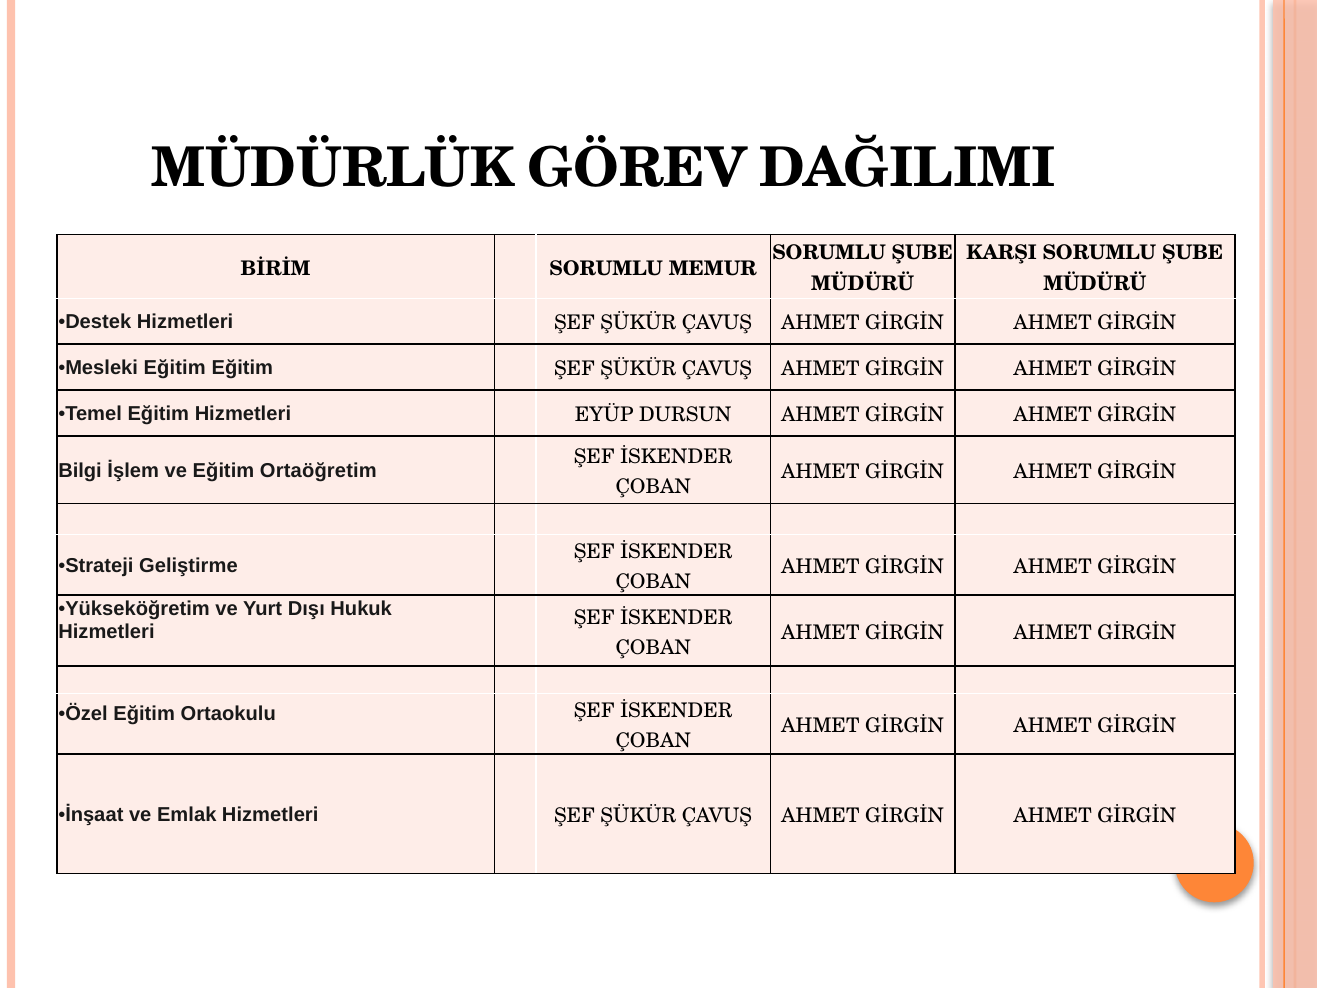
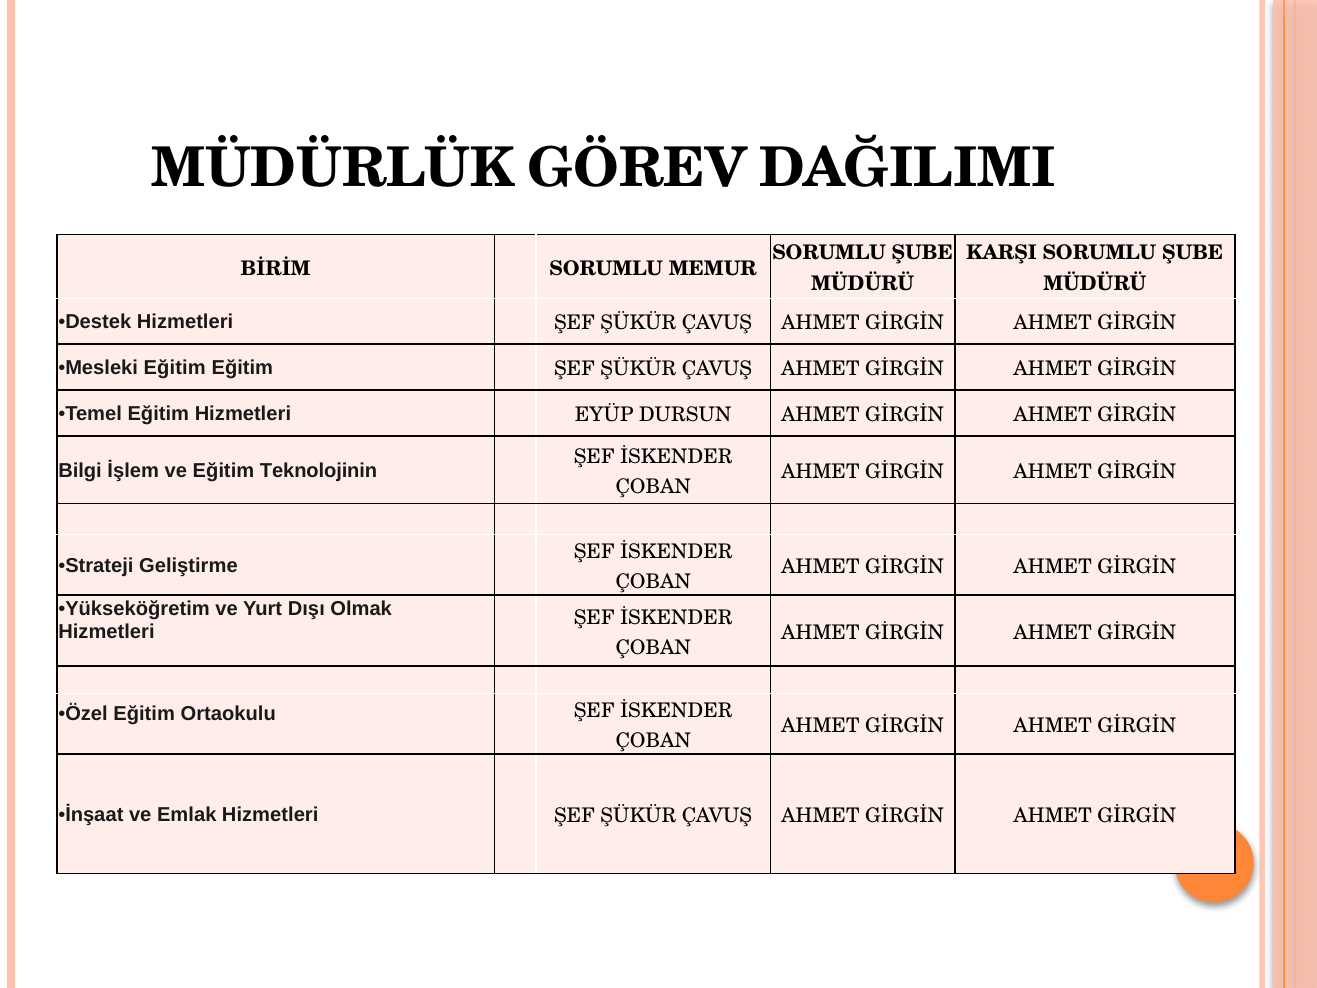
Ortaöğretim: Ortaöğretim -> Teknolojinin
Hukuk: Hukuk -> Olmak
